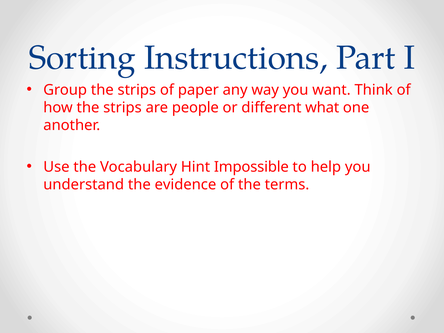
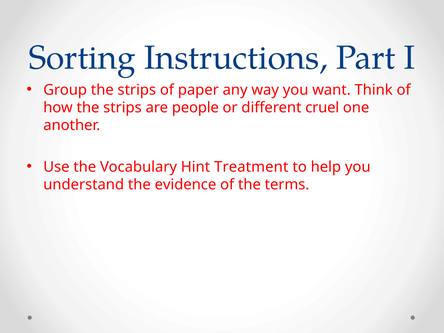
what: what -> cruel
Impossible: Impossible -> Treatment
